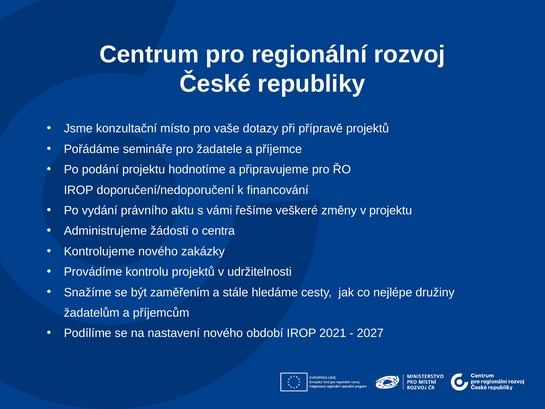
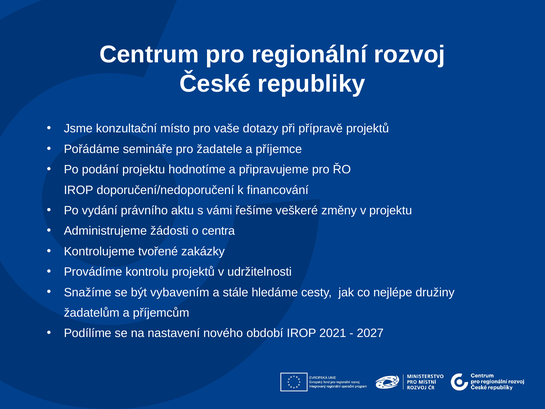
Kontrolujeme nového: nového -> tvořené
zaměřením: zaměřením -> vybavením
